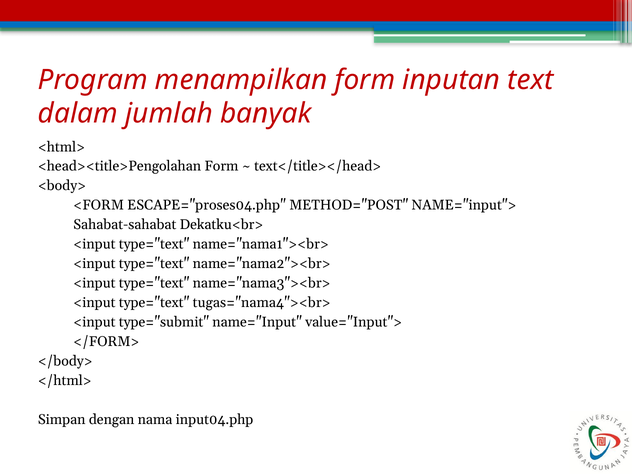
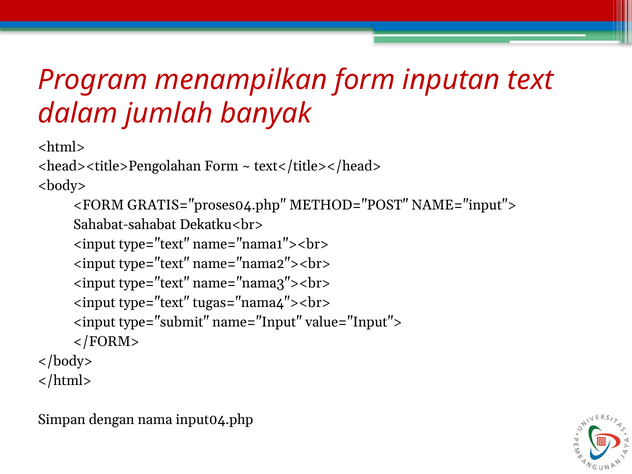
ESCAPE="proses04.php: ESCAPE="proses04.php -> GRATIS="proses04.php
